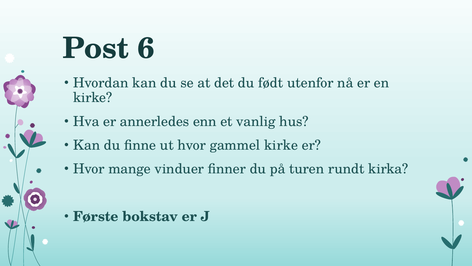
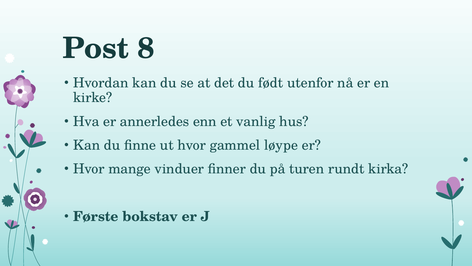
6: 6 -> 8
gammel kirke: kirke -> løype
